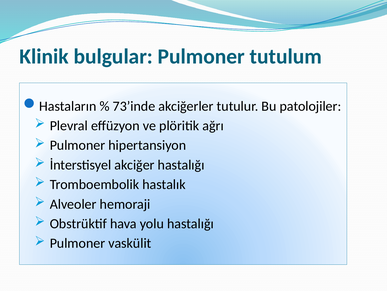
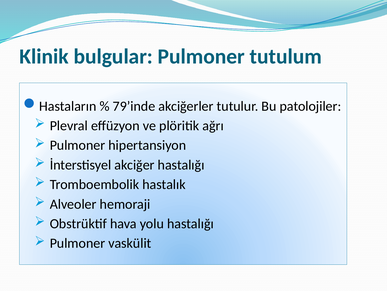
73’inde: 73’inde -> 79’inde
